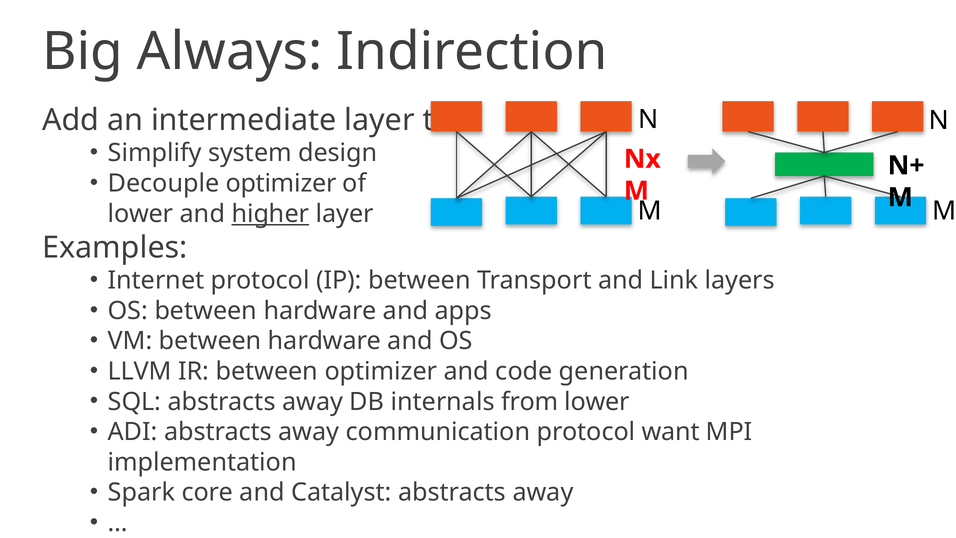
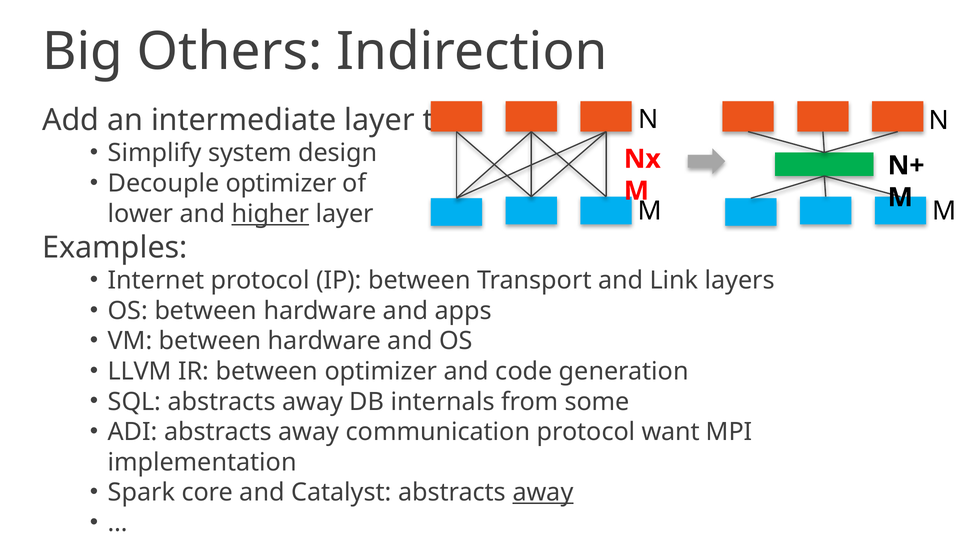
Always: Always -> Others
from lower: lower -> some
away at (543, 492) underline: none -> present
